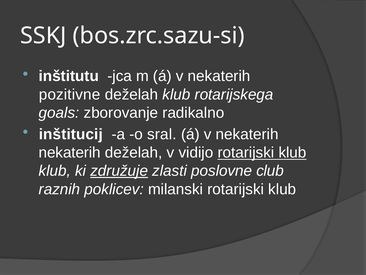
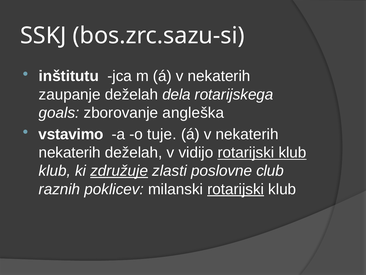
pozitivne: pozitivne -> zaupanje
deželah klub: klub -> dela
radikalno: radikalno -> angleška
inštitucij: inštitucij -> vstavimo
sral: sral -> tuje
rotarijski at (236, 189) underline: none -> present
